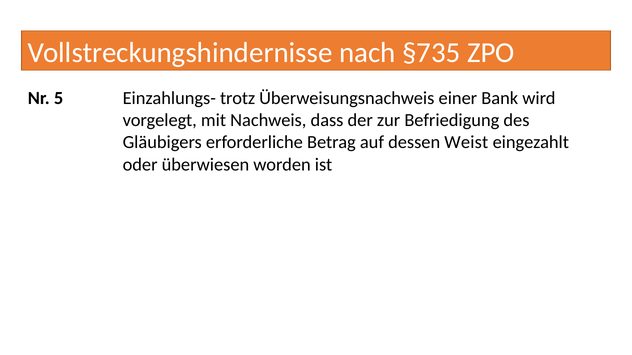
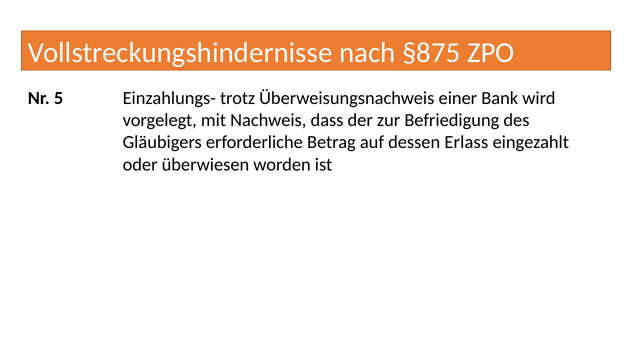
§735: §735 -> §875
Weist: Weist -> Erlass
